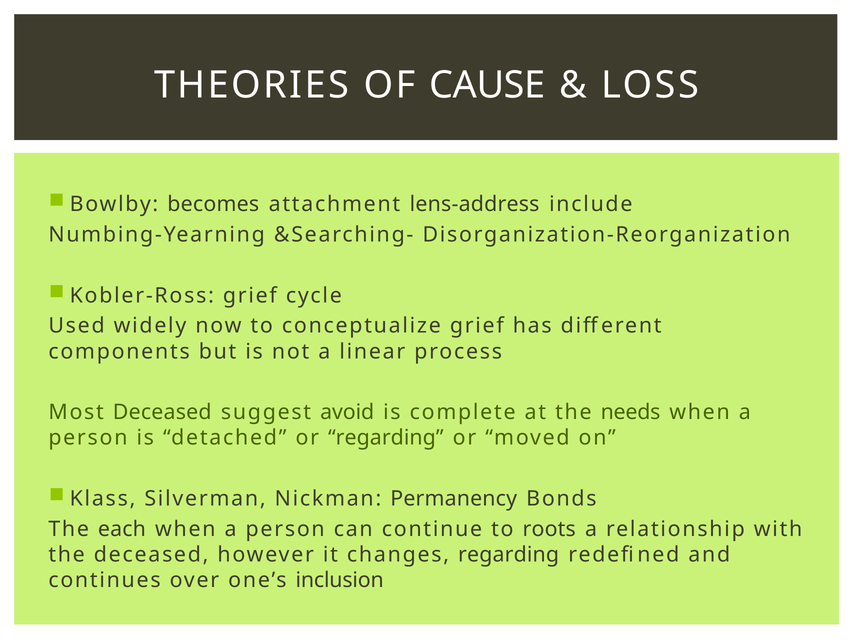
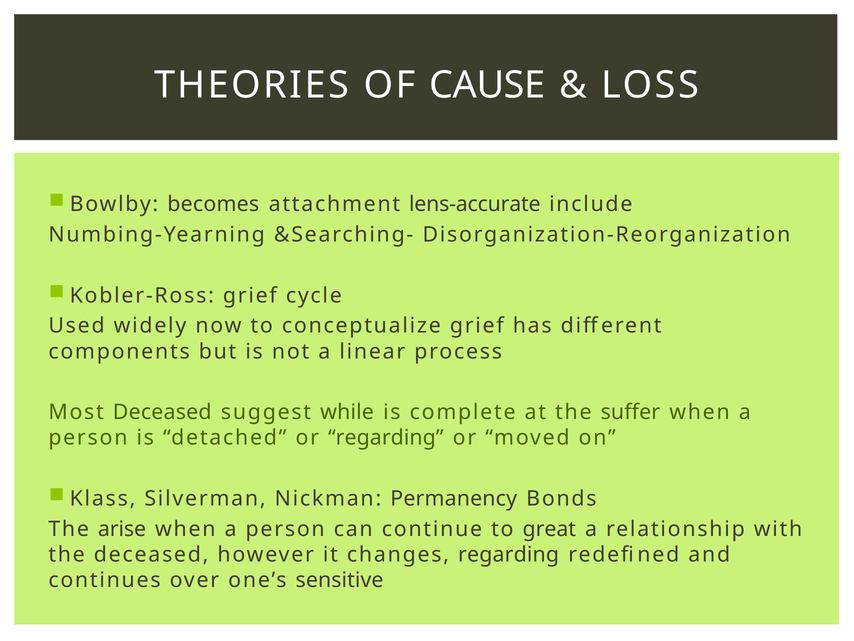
lens-address: lens-address -> lens-accurate
avoid: avoid -> while
needs: needs -> suffer
each: each -> arise
roots: roots -> great
inclusion: inclusion -> sensitive
